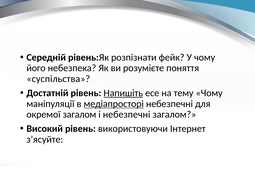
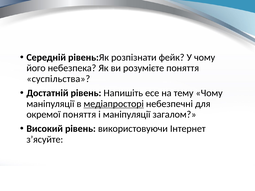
Напишіть underline: present -> none
окремої загалом: загалом -> поняття
і небезпечні: небезпечні -> маніпуляції
